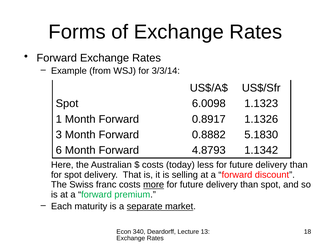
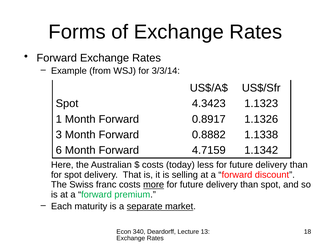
6.0098: 6.0098 -> 4.3423
5.1830: 5.1830 -> 1.1338
4.8793: 4.8793 -> 4.7159
